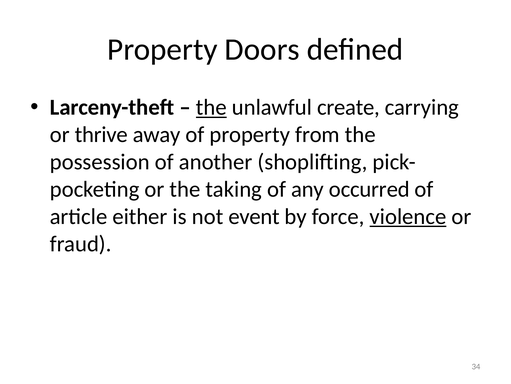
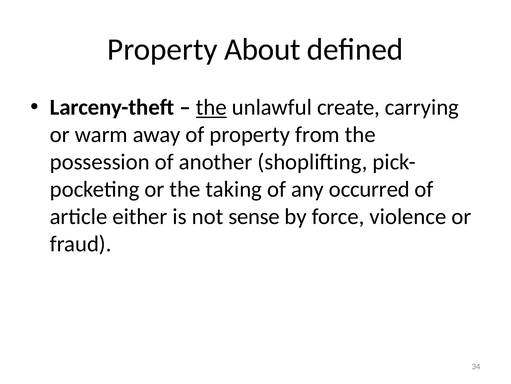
Doors: Doors -> About
thrive: thrive -> warm
event: event -> sense
violence underline: present -> none
